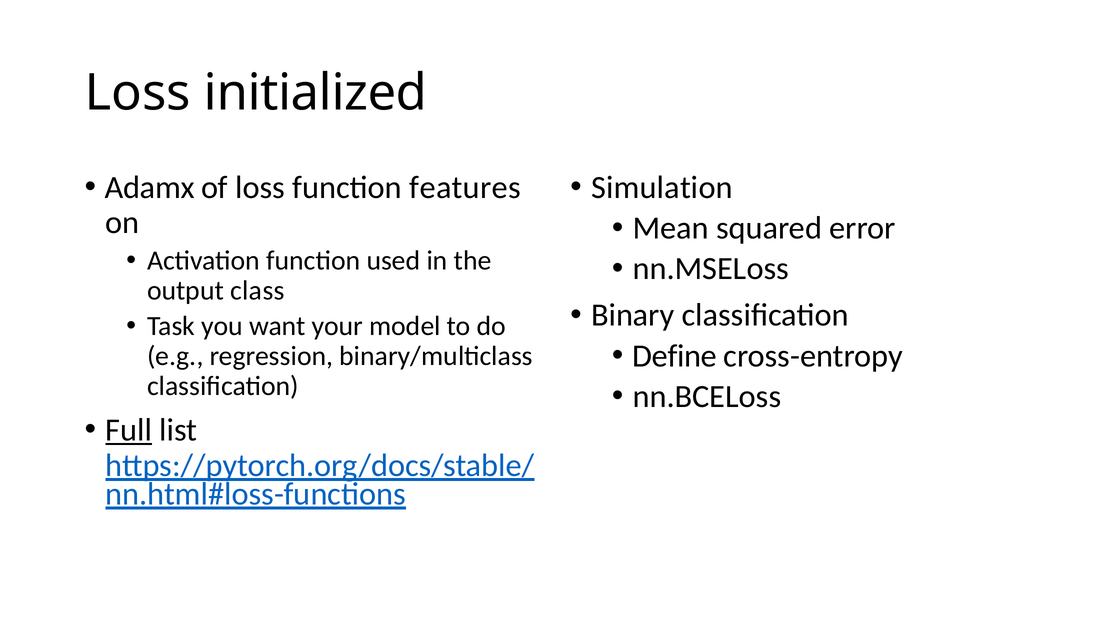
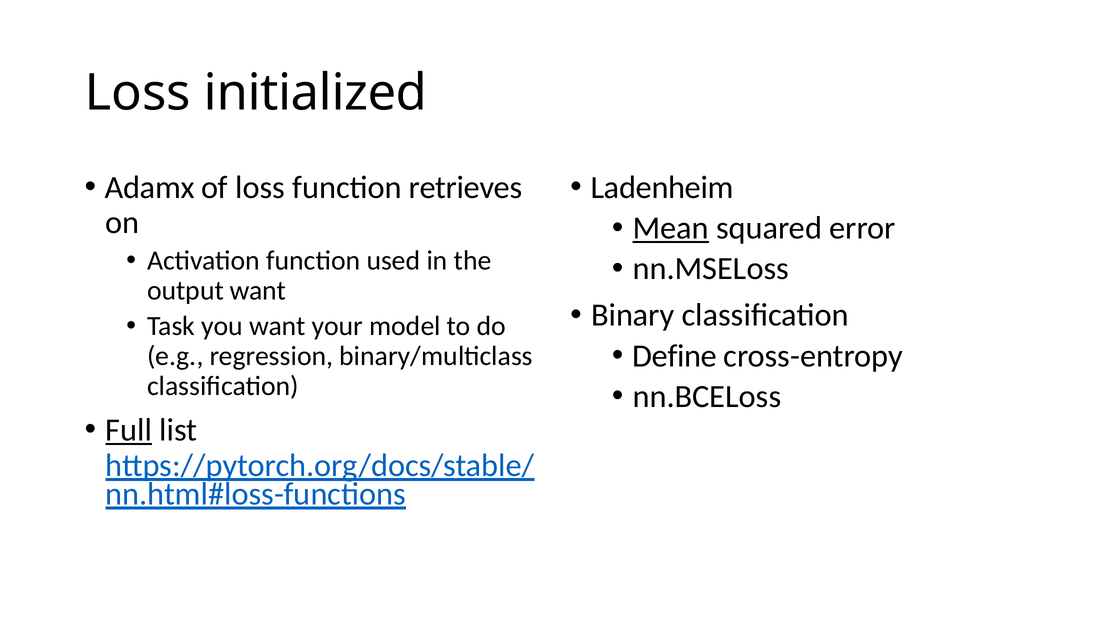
features: features -> retrieves
Simulation: Simulation -> Ladenheim
Mean underline: none -> present
output class: class -> want
